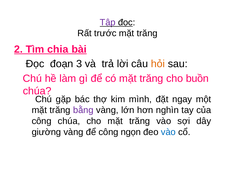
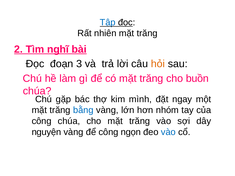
Tập colour: purple -> blue
trước: trước -> nhiên
chia: chia -> nghĩ
bằng colour: purple -> blue
nghìn: nghìn -> nhóm
giường: giường -> nguyện
